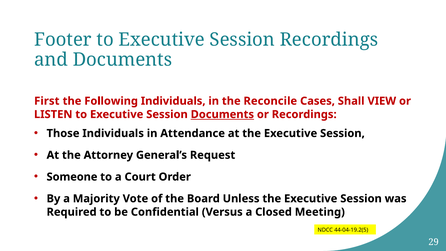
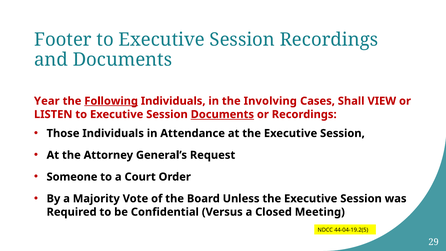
First: First -> Year
Following underline: none -> present
Reconcile: Reconcile -> Involving
